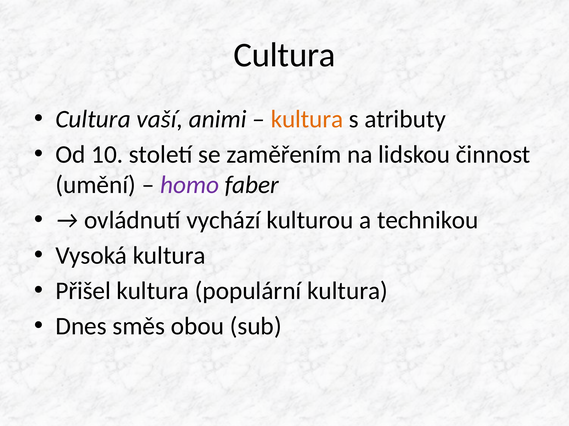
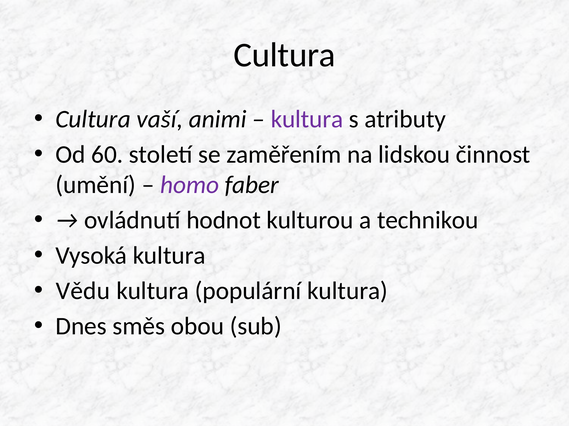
kultura at (307, 119) colour: orange -> purple
10: 10 -> 60
vychází: vychází -> hodnot
Přišel: Přišel -> Vědu
